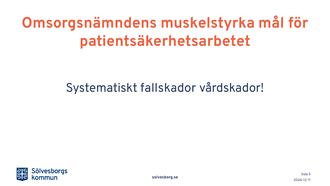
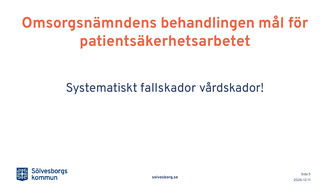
muskelstyrka: muskelstyrka -> behandlingen
